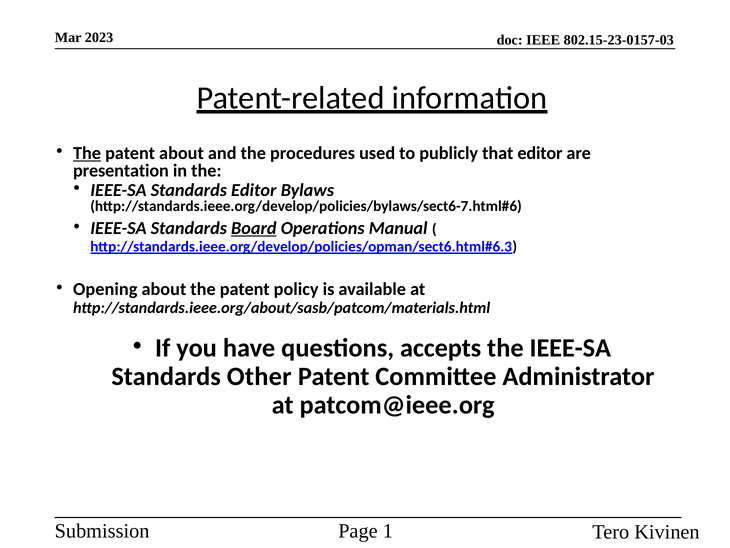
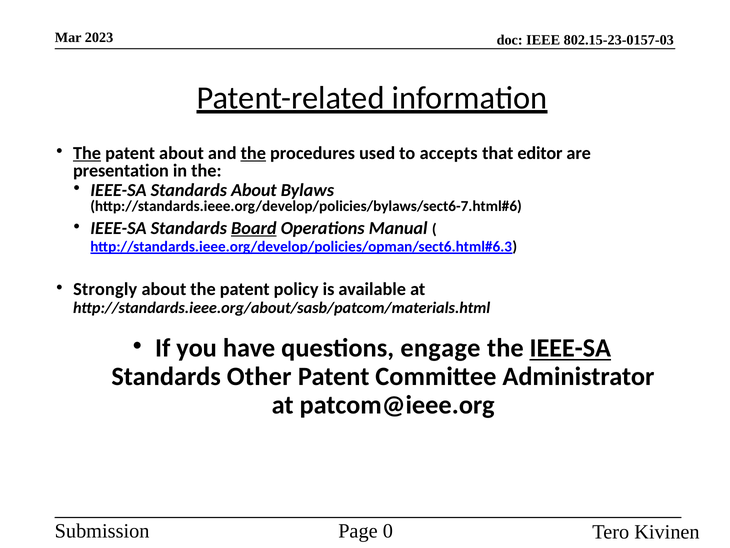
the at (253, 153) underline: none -> present
publicly: publicly -> accepts
Standards Editor: Editor -> About
Opening: Opening -> Strongly
accepts: accepts -> engage
IEEE-SA at (570, 348) underline: none -> present
1: 1 -> 0
